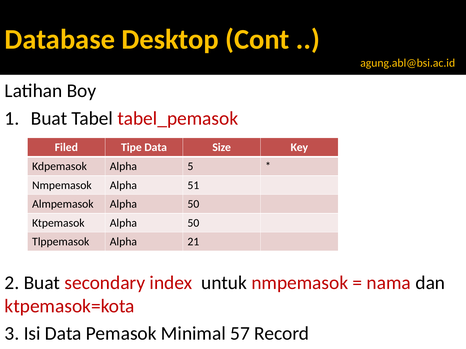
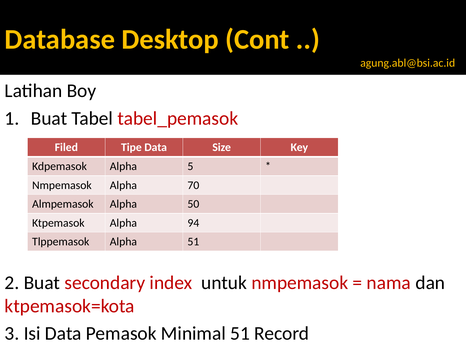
51: 51 -> 70
Ktpemasok Alpha 50: 50 -> 94
Alpha 21: 21 -> 51
Minimal 57: 57 -> 51
